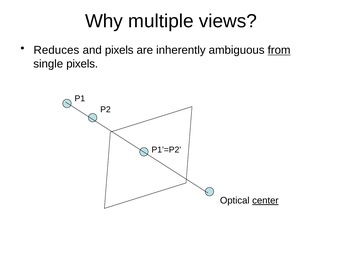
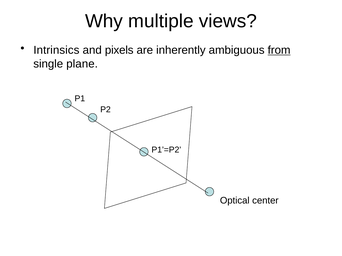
Reduces: Reduces -> Intrinsics
single pixels: pixels -> plane
center underline: present -> none
